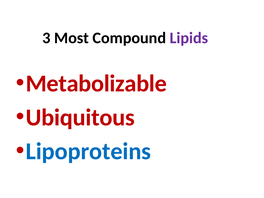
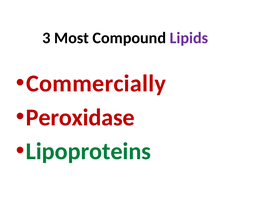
Metabolizable: Metabolizable -> Commercially
Ubiquitous: Ubiquitous -> Peroxidase
Lipoproteins colour: blue -> green
